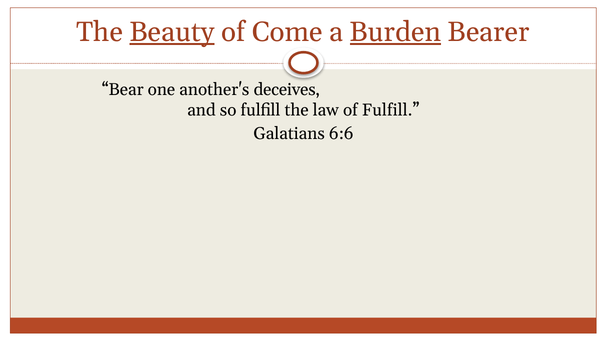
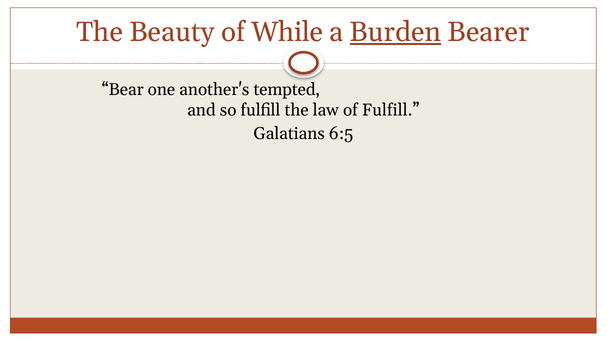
Beauty underline: present -> none
Come: Come -> While
deceives: deceives -> tempted
6:6: 6:6 -> 6:5
